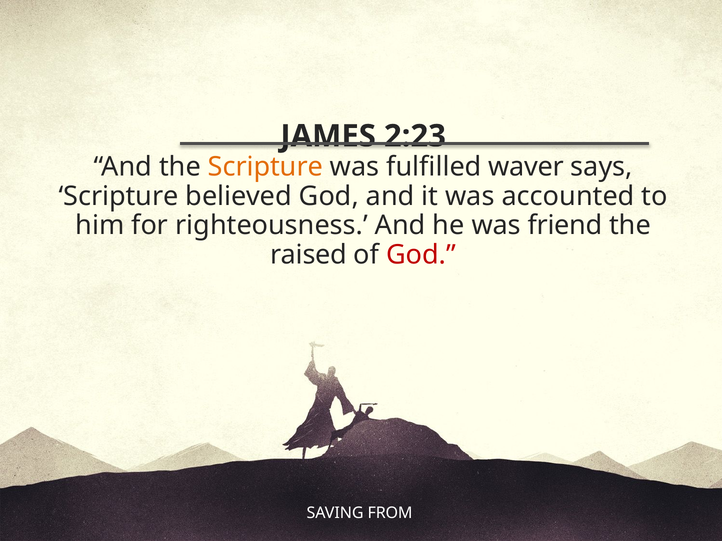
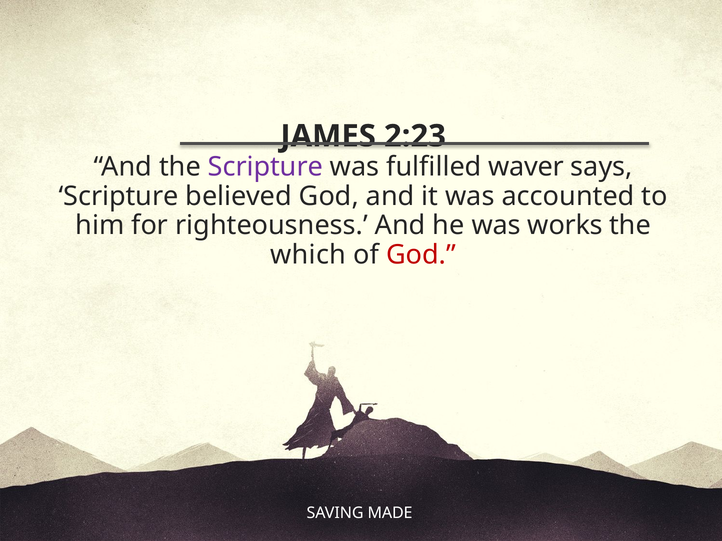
Scripture at (265, 167) colour: orange -> purple
friend: friend -> works
raised: raised -> which
FROM: FROM -> MADE
